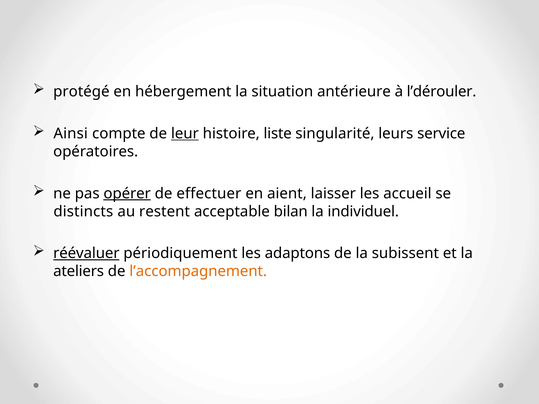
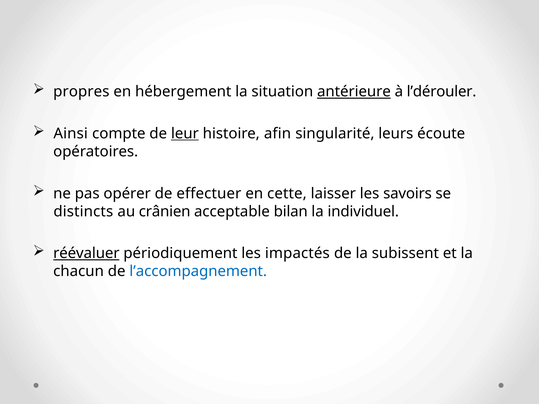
protégé: protégé -> propres
antérieure underline: none -> present
liste: liste -> afin
service: service -> écoute
opérer underline: present -> none
aient: aient -> cette
accueil: accueil -> savoirs
restent: restent -> crânien
adaptons: adaptons -> impactés
ateliers: ateliers -> chacun
l’accompagnement colour: orange -> blue
